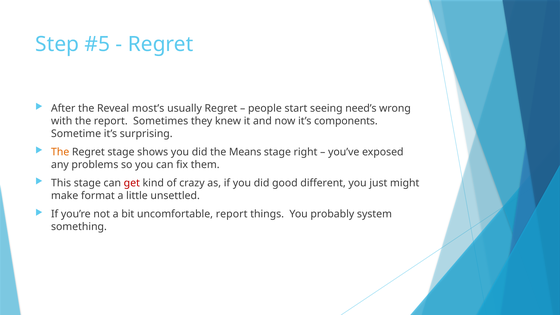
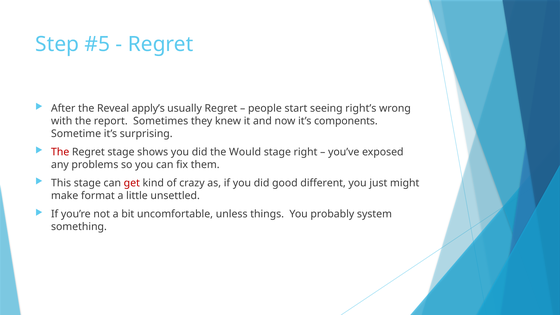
most’s: most’s -> apply’s
need’s: need’s -> right’s
The at (60, 152) colour: orange -> red
Means: Means -> Would
uncomfortable report: report -> unless
